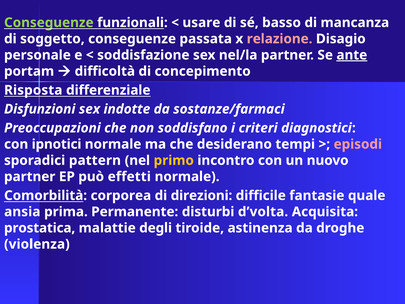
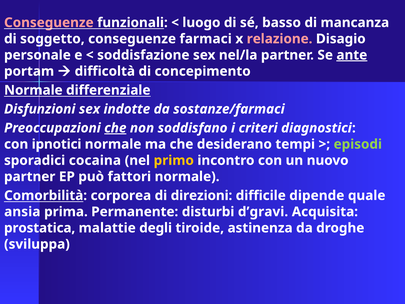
Conseguenze at (49, 23) colour: light green -> pink
usare: usare -> luogo
passata: passata -> farmaci
Risposta at (33, 90): Risposta -> Normale
che at (115, 128) underline: none -> present
episodi colour: pink -> light green
pattern: pattern -> cocaina
effetti: effetti -> fattori
fantasie: fantasie -> dipende
d’volta: d’volta -> d’gravi
violenza: violenza -> sviluppa
